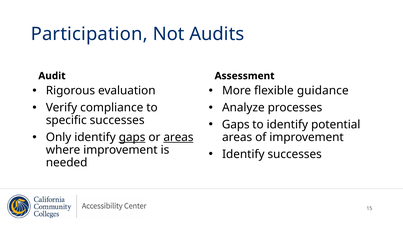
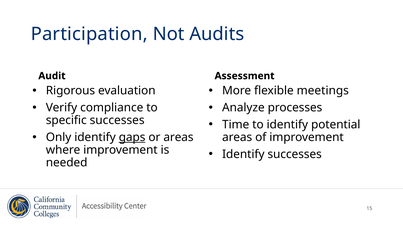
guidance: guidance -> meetings
Gaps at (236, 124): Gaps -> Time
areas at (178, 137) underline: present -> none
